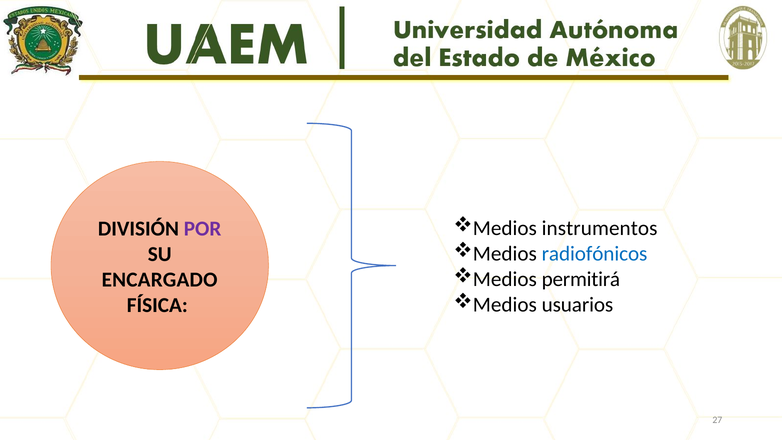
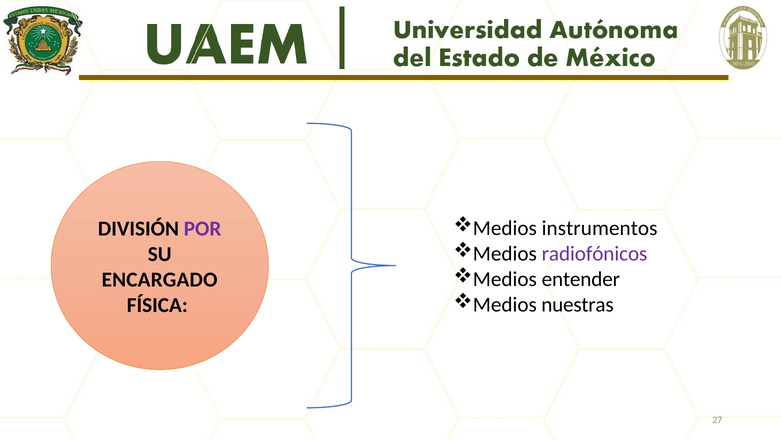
radiofónicos colour: blue -> purple
permitirá: permitirá -> entender
usuarios: usuarios -> nuestras
